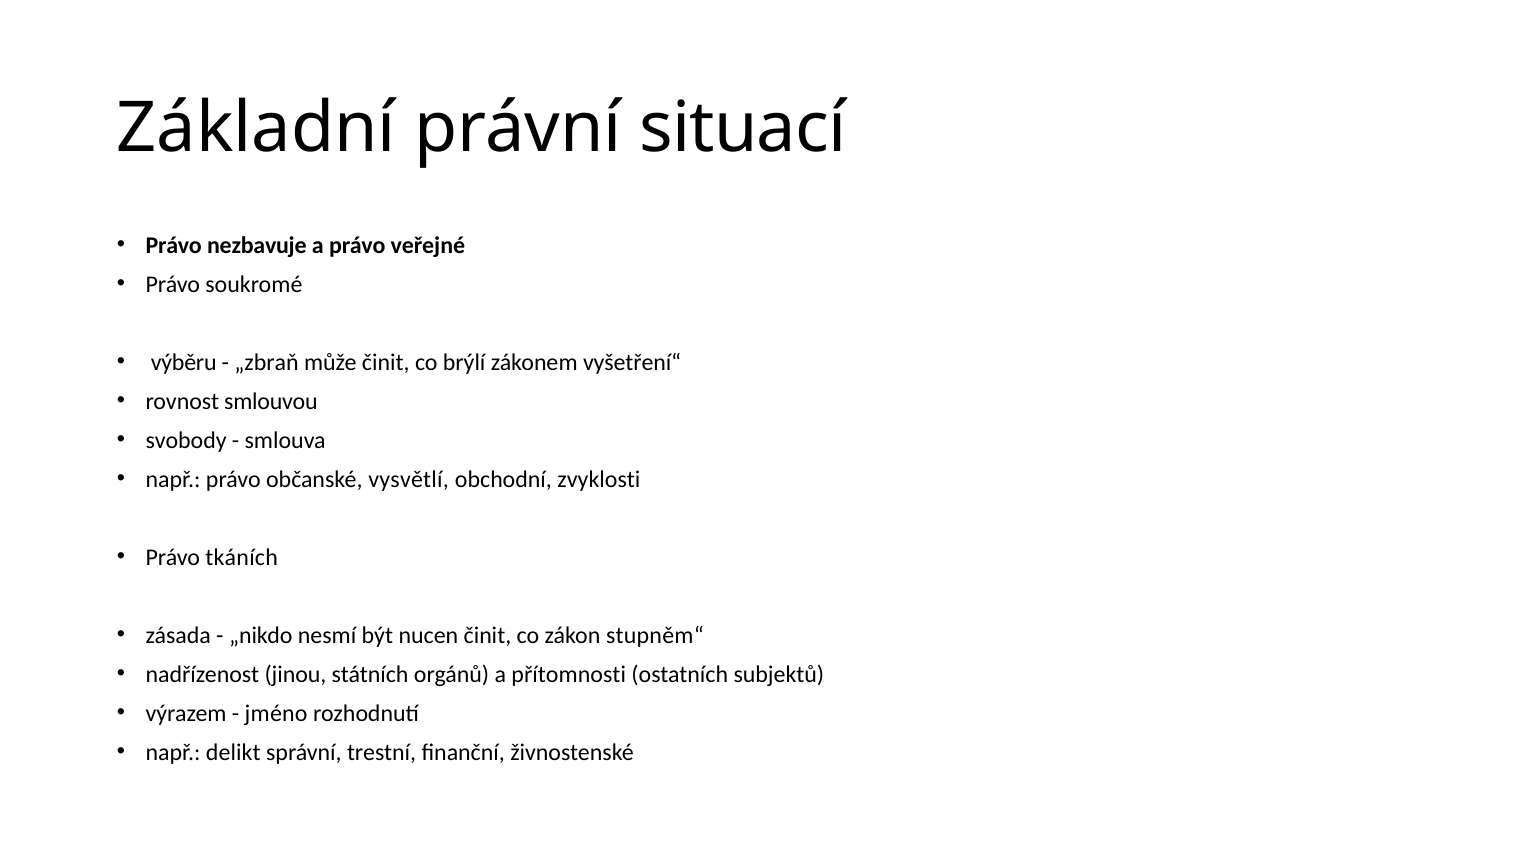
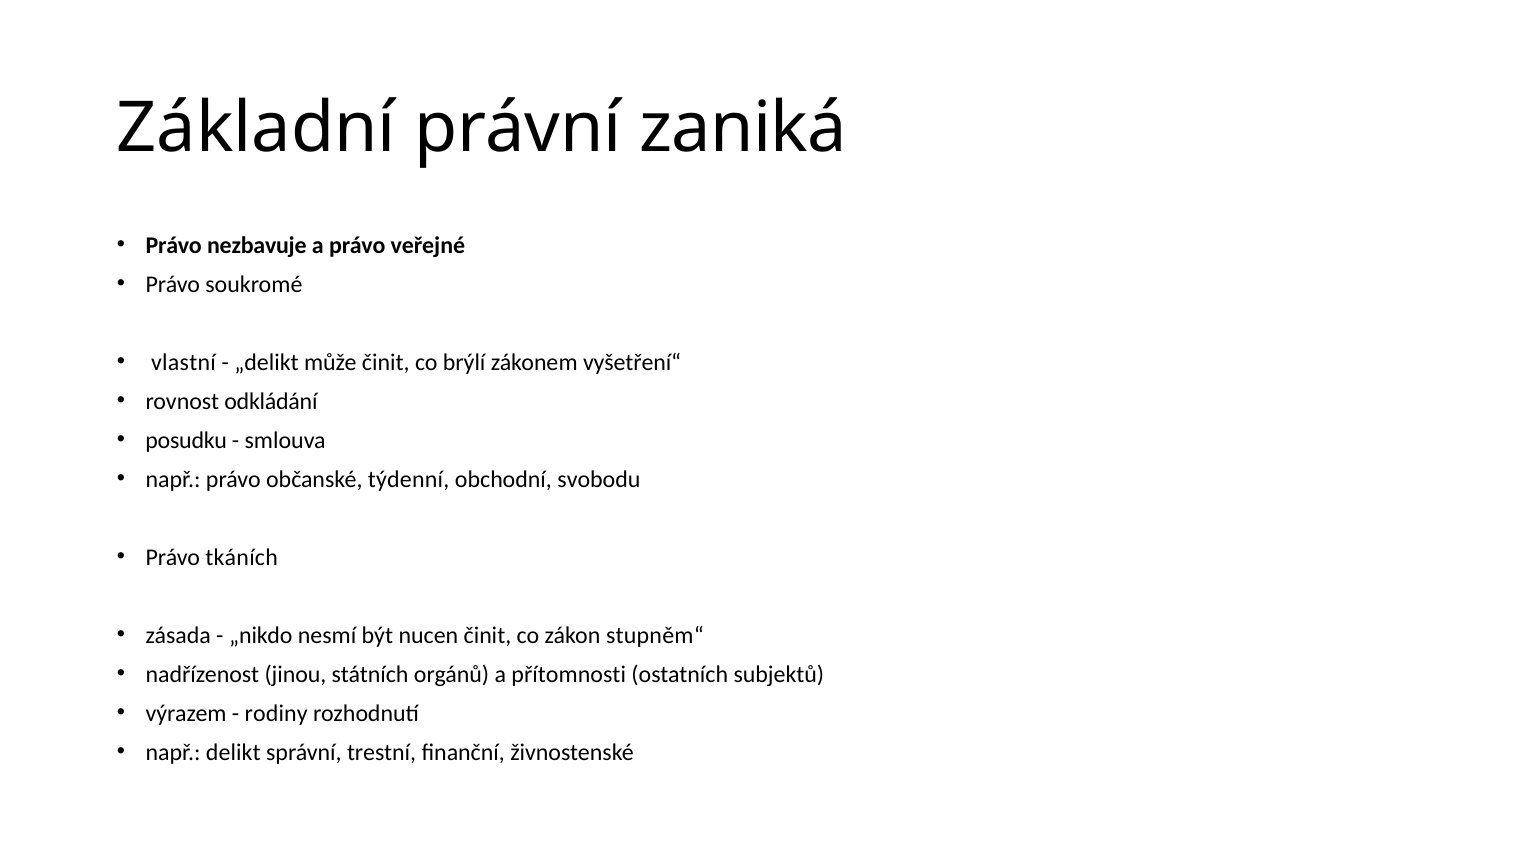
situací: situací -> zaniká
výběru: výběru -> vlastní
„zbraň: „zbraň -> „delikt
smlouvou: smlouvou -> odkládání
svobody: svobody -> posudku
vysvětlí: vysvětlí -> týdenní
zvyklosti: zvyklosti -> svobodu
jméno: jméno -> rodiny
